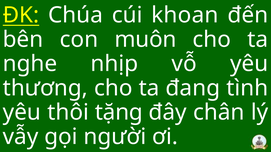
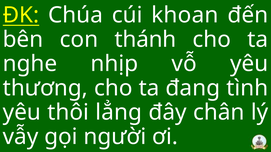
muôn: muôn -> thánh
tặng: tặng -> lẳng
